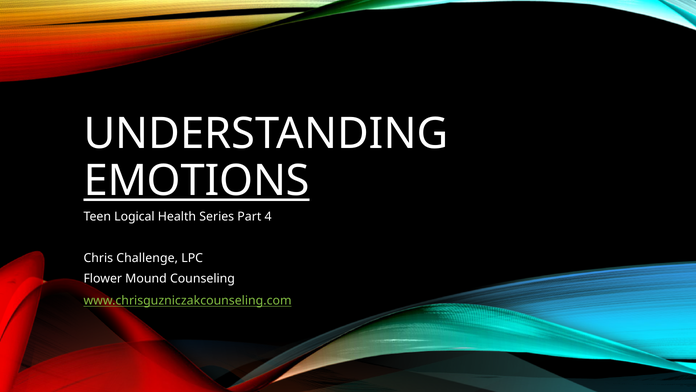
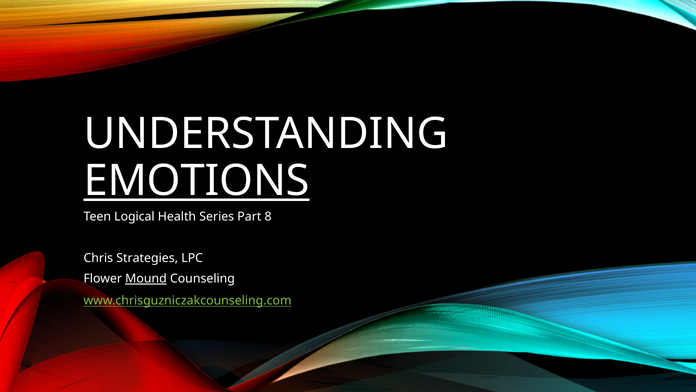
4: 4 -> 8
Challenge: Challenge -> Strategies
Mound underline: none -> present
